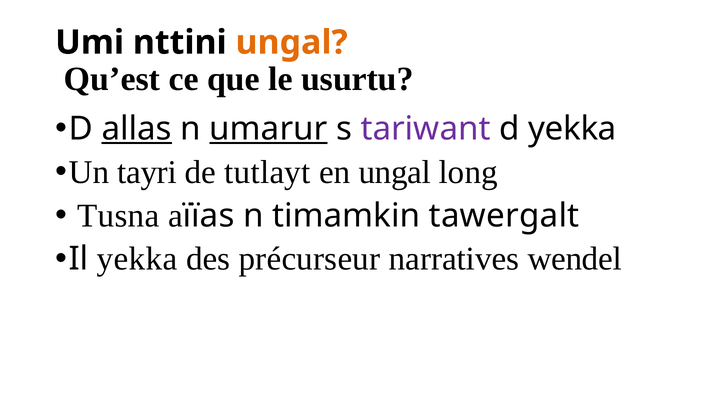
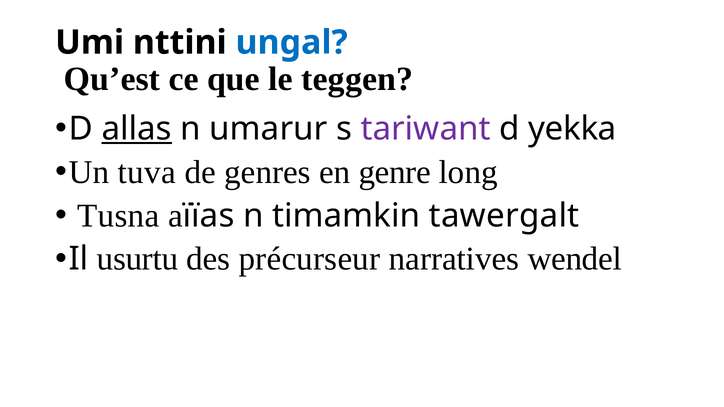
ungal at (292, 42) colour: orange -> blue
usurtu: usurtu -> teggen
umarur underline: present -> none
tayri: tayri -> tuva
tutlayt: tutlayt -> genres
en ungal: ungal -> genre
Il yekka: yekka -> usurtu
